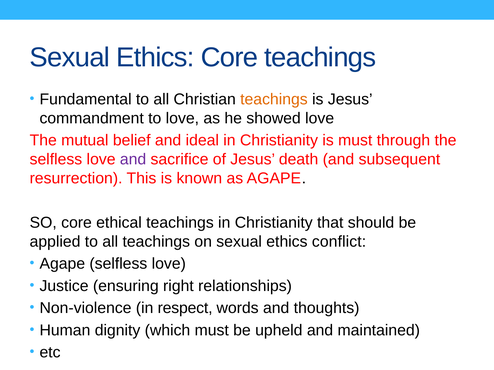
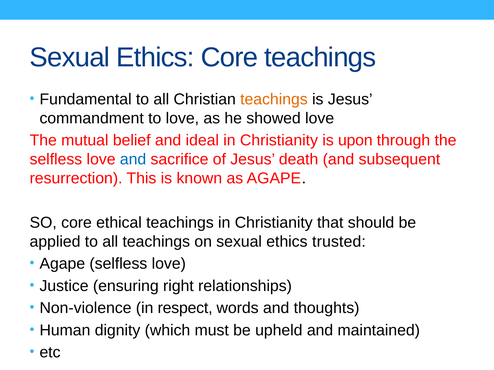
is must: must -> upon
and at (133, 160) colour: purple -> blue
conflict: conflict -> trusted
